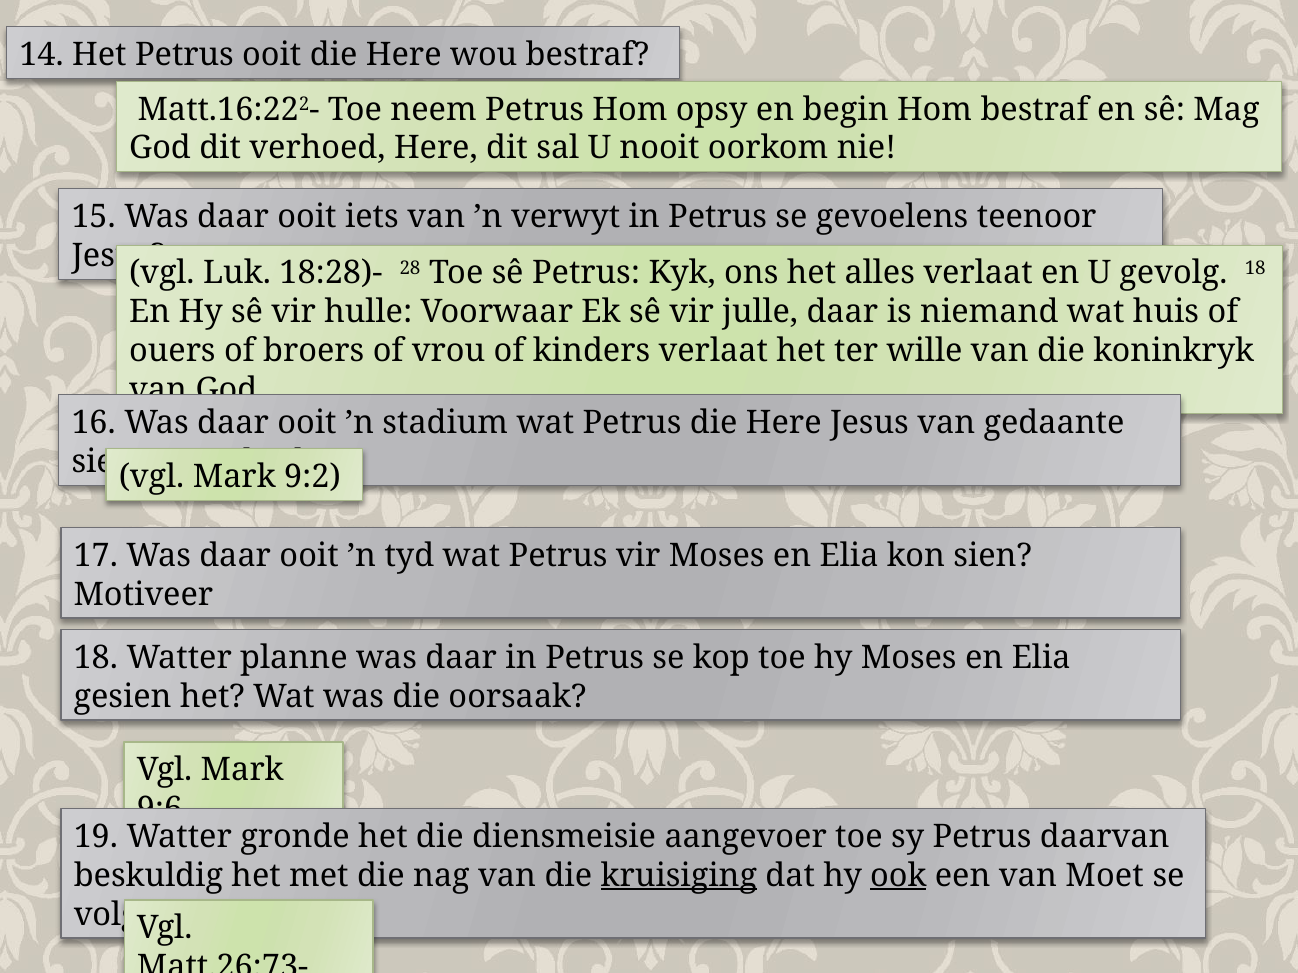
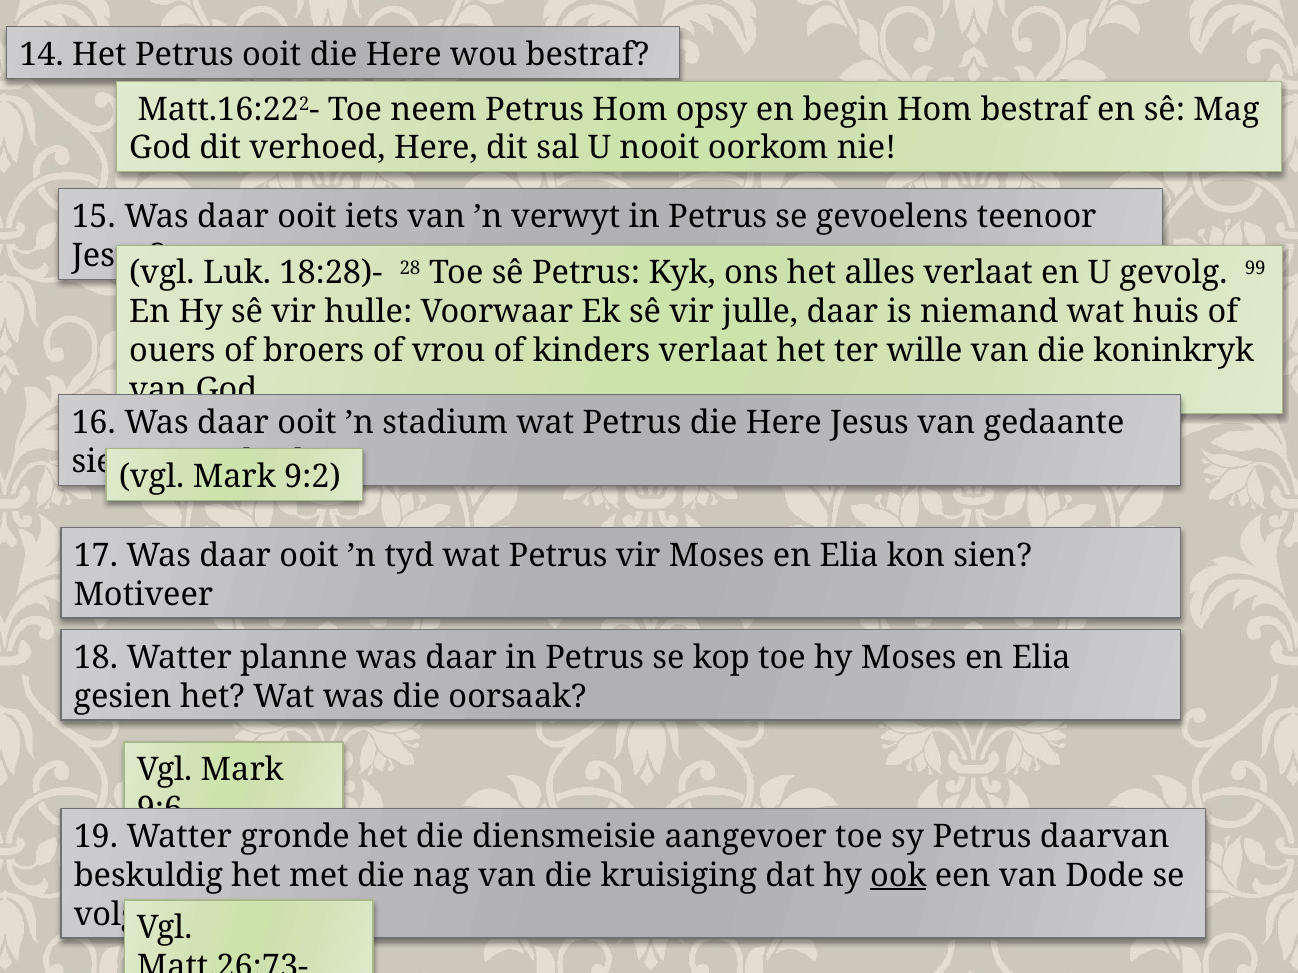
18 at (1255, 268): 18 -> 99
kruisiging underline: present -> none
Moet: Moet -> Dode
